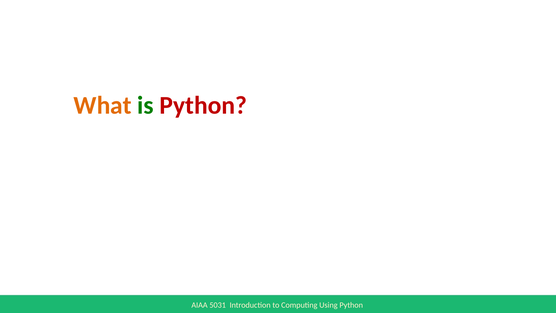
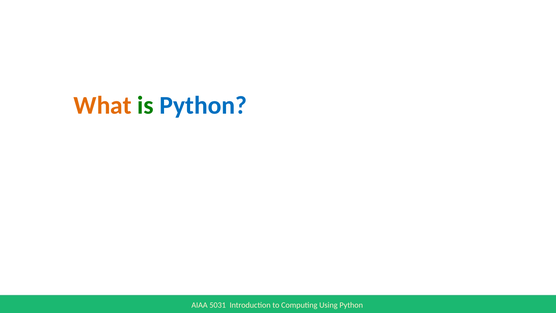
Python at (203, 105) colour: red -> blue
